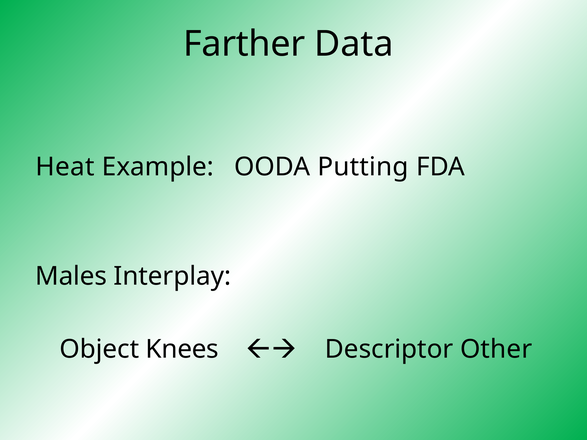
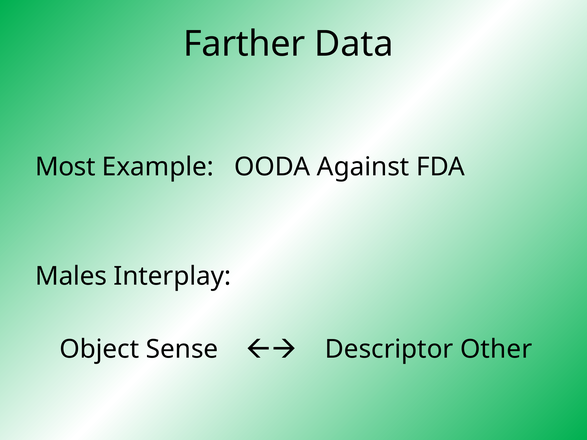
Heat: Heat -> Most
Putting: Putting -> Against
Knees: Knees -> Sense
